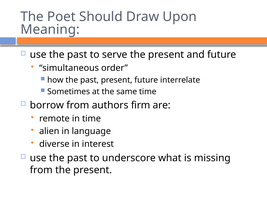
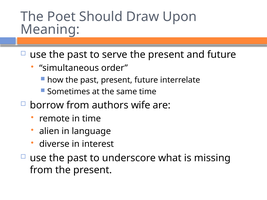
firm: firm -> wife
